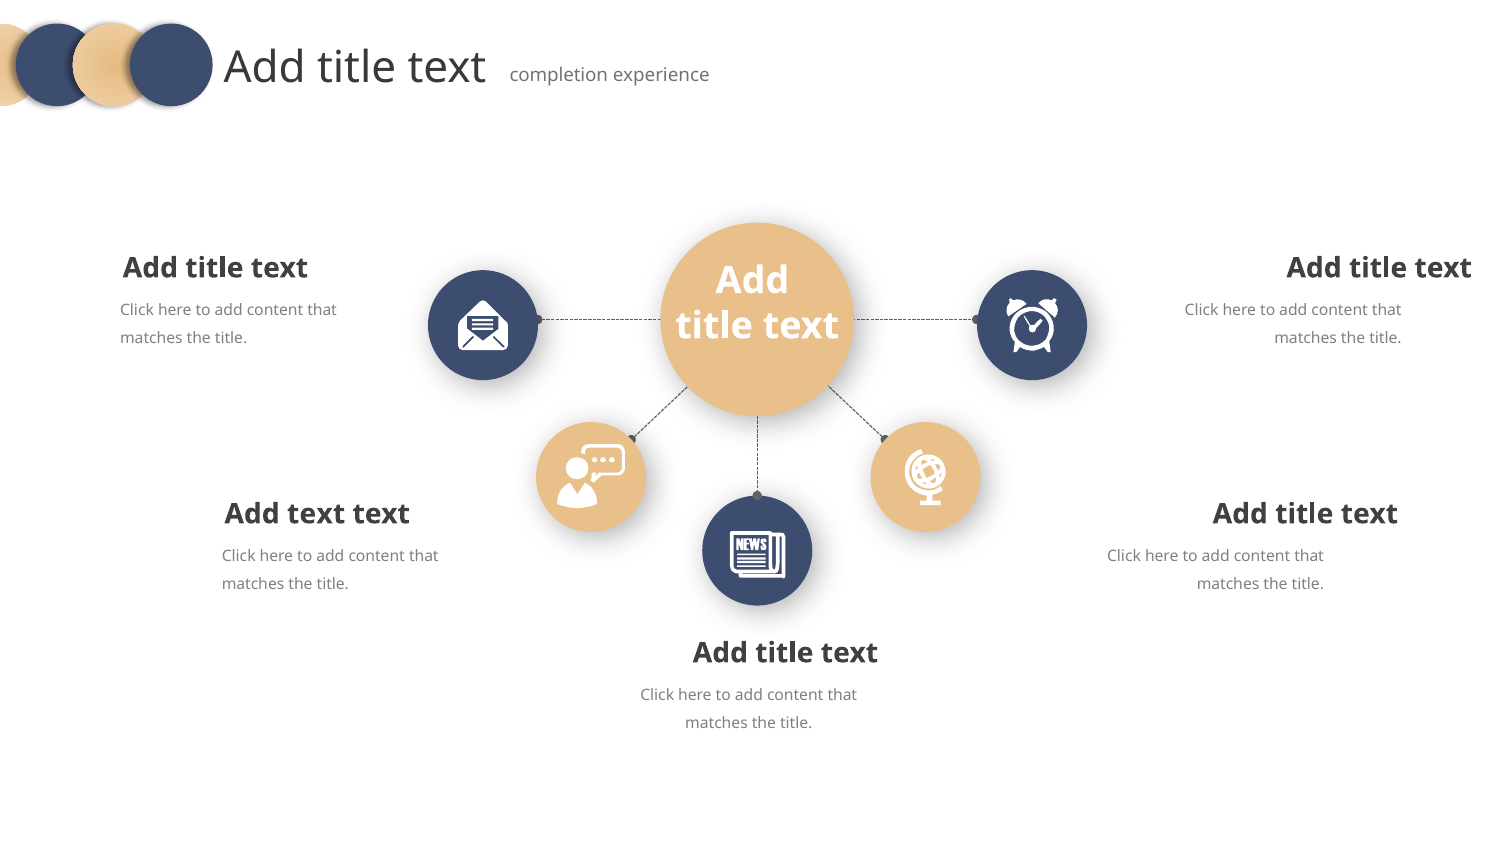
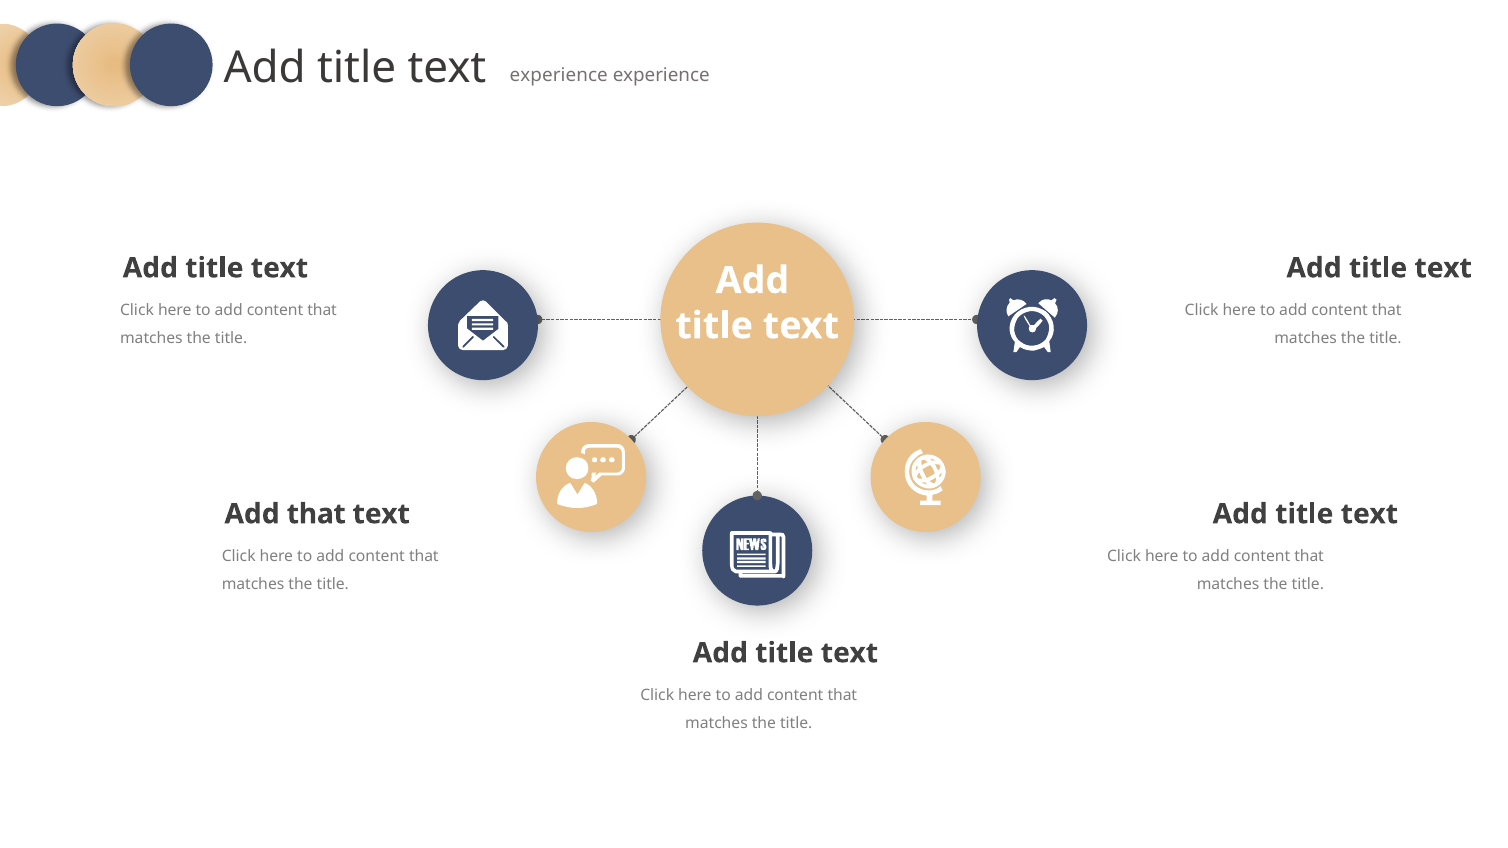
text completion: completion -> experience
Add text: text -> that
